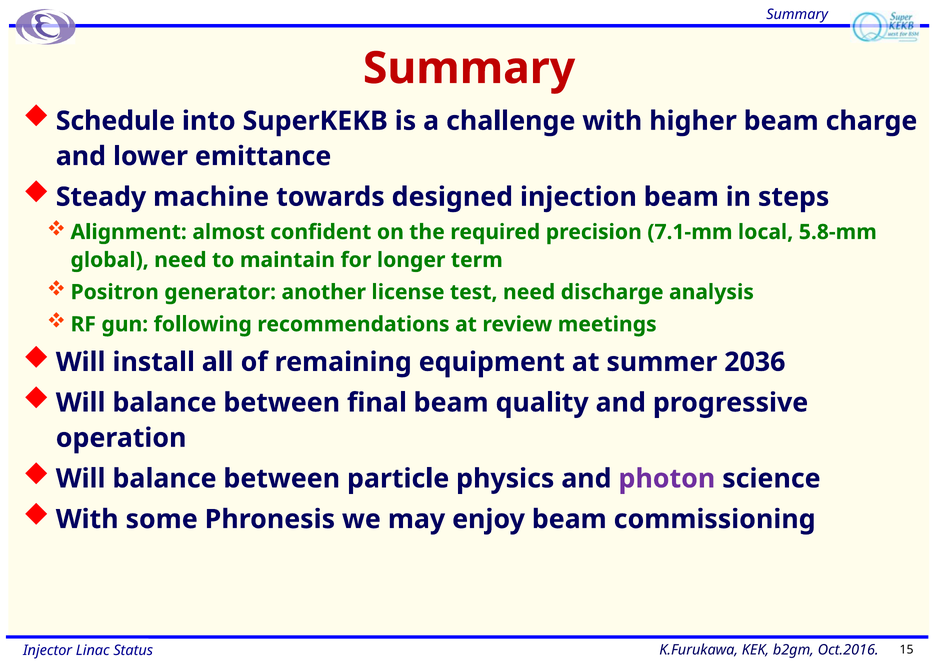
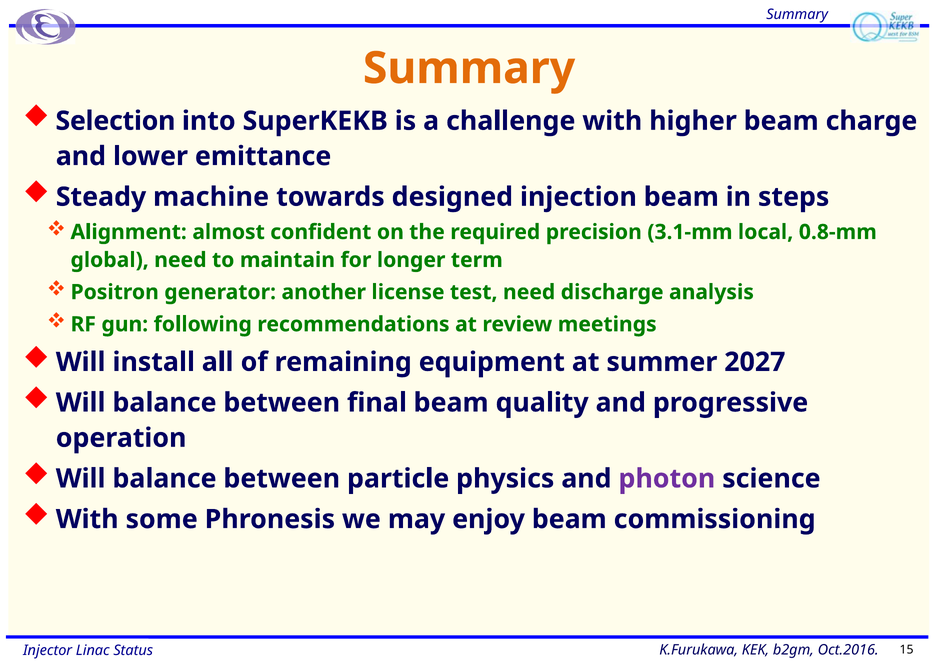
Summary at (469, 68) colour: red -> orange
Schedule: Schedule -> Selection
7.1-mm: 7.1-mm -> 3.1-mm
5.8-mm: 5.8-mm -> 0.8-mm
2036: 2036 -> 2027
